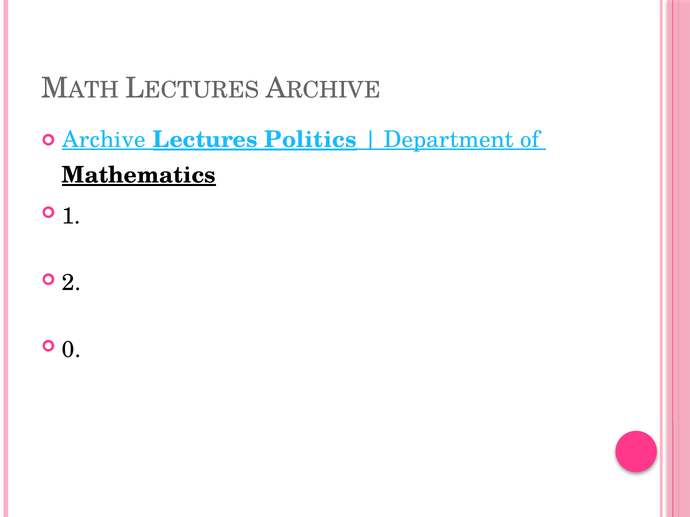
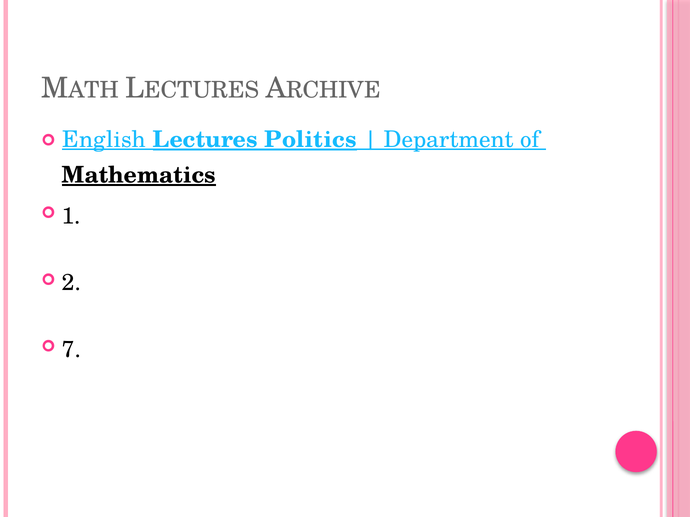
Archive: Archive -> English
0: 0 -> 7
